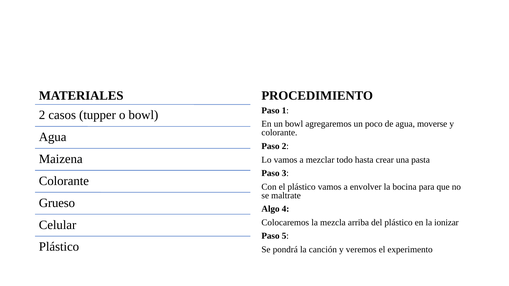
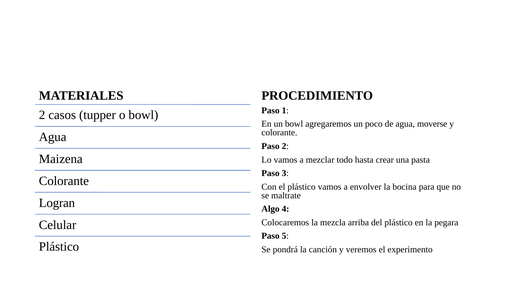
Grueso: Grueso -> Logran
ionizar: ionizar -> pegara
